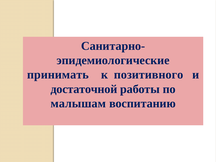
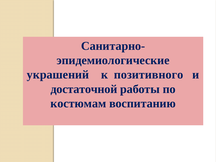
принимать: принимать -> украшений
малышам: малышам -> костюмам
